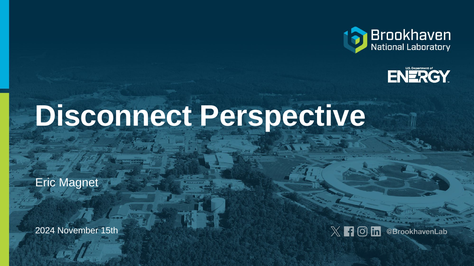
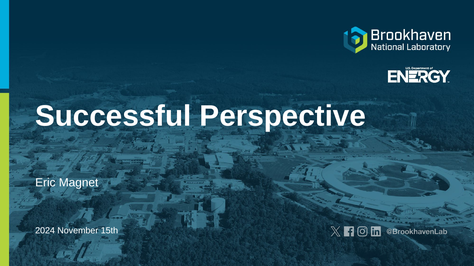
Disconnect: Disconnect -> Successful
